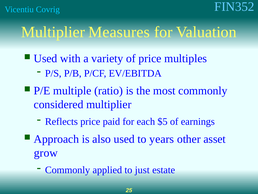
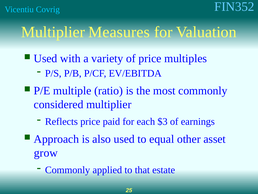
$5: $5 -> $3
years: years -> equal
just: just -> that
